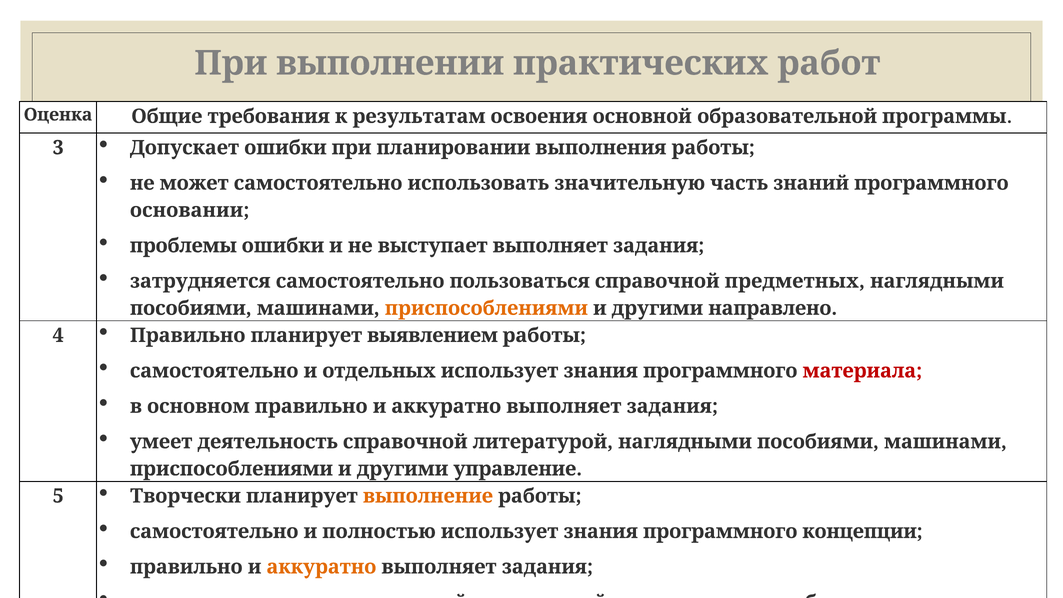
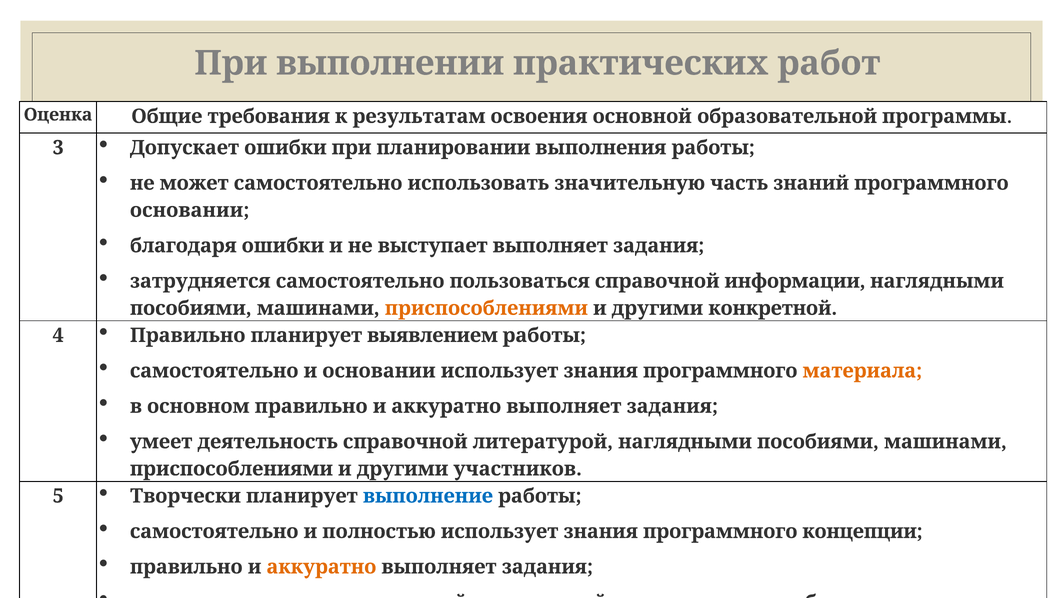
проблемы: проблемы -> благодаря
предметных: предметных -> информации
направлено: направлено -> конкретной
и отдельных: отдельных -> основании
материала colour: red -> orange
управление: управление -> участников
выполнение colour: orange -> blue
